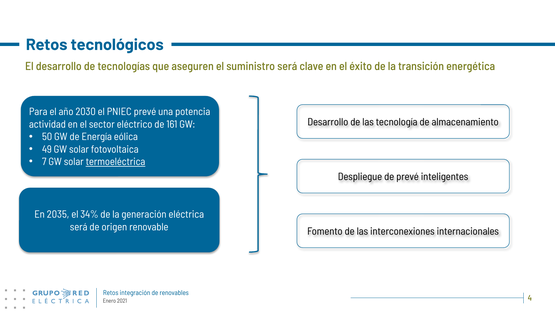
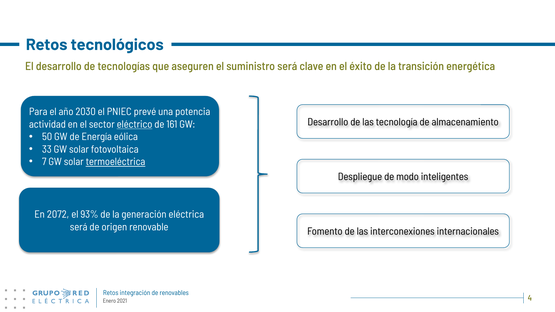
eléctrico underline: none -> present
49: 49 -> 33
de prevé: prevé -> modo
2035: 2035 -> 2072
34%: 34% -> 93%
